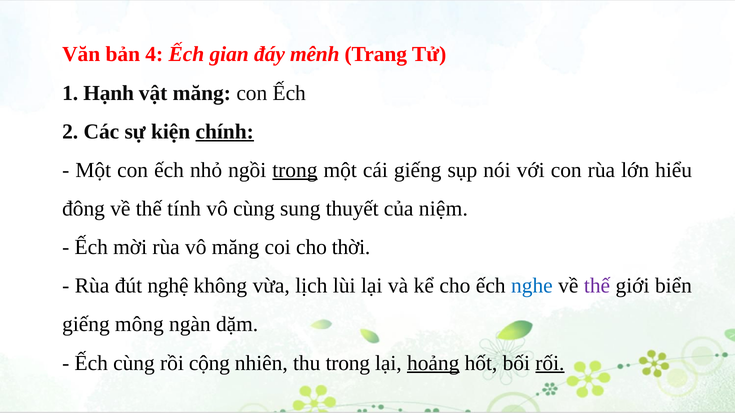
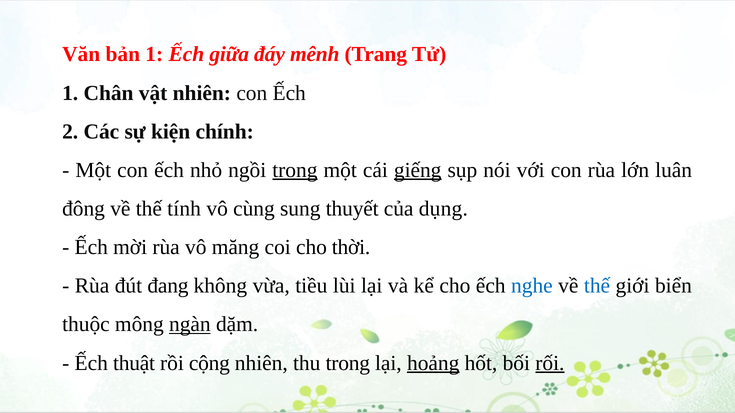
bản 4: 4 -> 1
gian: gian -> giữa
Hạnh: Hạnh -> Chân
vật măng: măng -> nhiên
chính underline: present -> none
giếng at (418, 170) underline: none -> present
hiểu: hiểu -> luân
niệm: niệm -> dụng
nghệ: nghệ -> đang
lịch: lịch -> tiều
thế at (597, 286) colour: purple -> blue
giếng at (86, 325): giếng -> thuộc
ngàn underline: none -> present
Ếch cùng: cùng -> thuật
